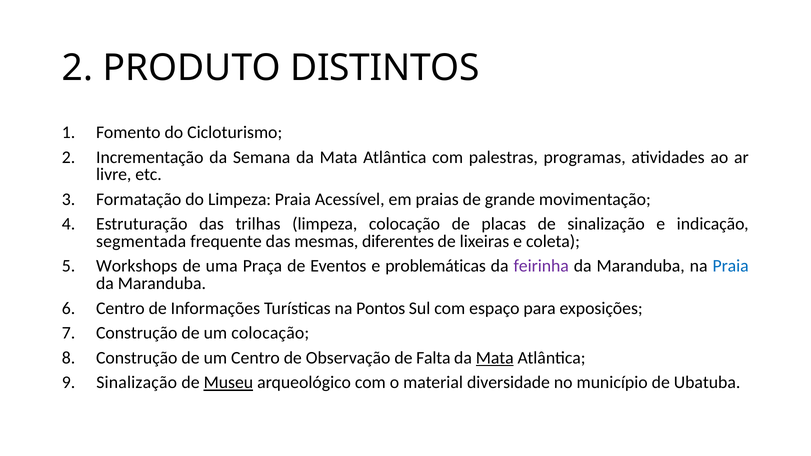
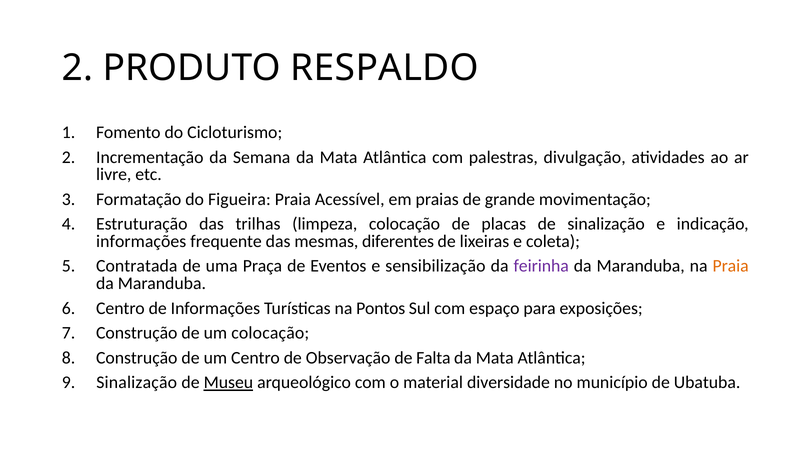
DISTINTOS: DISTINTOS -> RESPALDO
programas: programas -> divulgação
do Limpeza: Limpeza -> Figueira
segmentada at (141, 241): segmentada -> informações
Workshops: Workshops -> Contratada
problemáticas: problemáticas -> sensibilização
Praia at (731, 266) colour: blue -> orange
Mata at (495, 358) underline: present -> none
